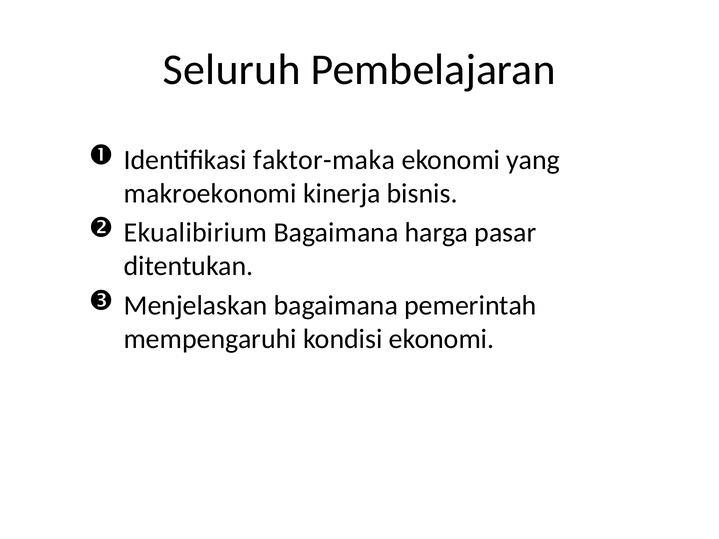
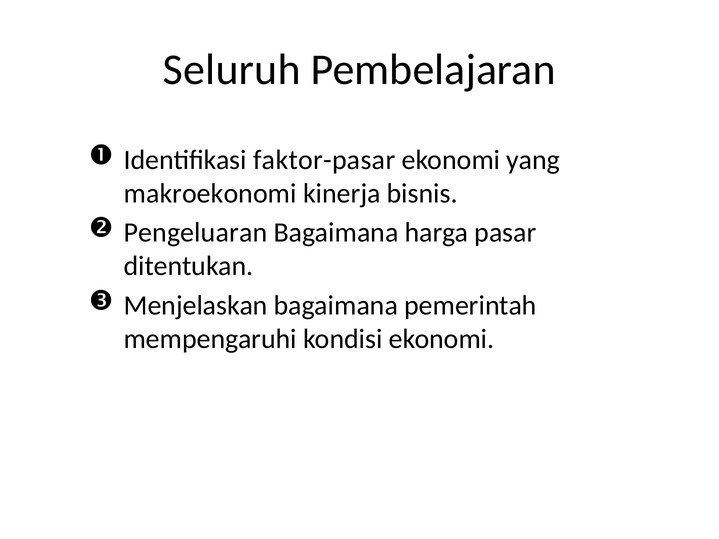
faktor-maka: faktor-maka -> faktor-pasar
Ekualibirium: Ekualibirium -> Pengeluaran
